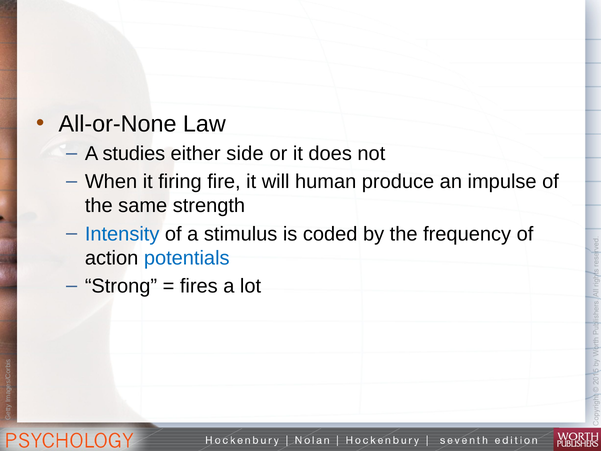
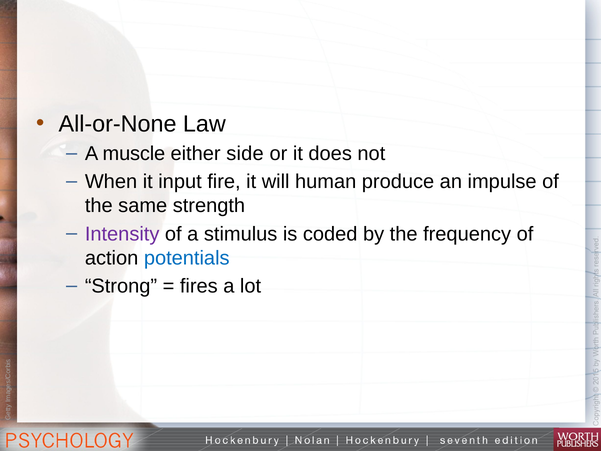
studies: studies -> muscle
firing: firing -> input
Intensity colour: blue -> purple
